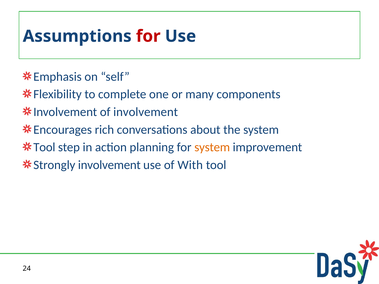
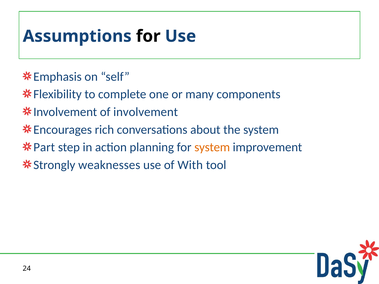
for at (148, 36) colour: red -> black
Tool at (44, 147): Tool -> Part
Strongly involvement: involvement -> weaknesses
